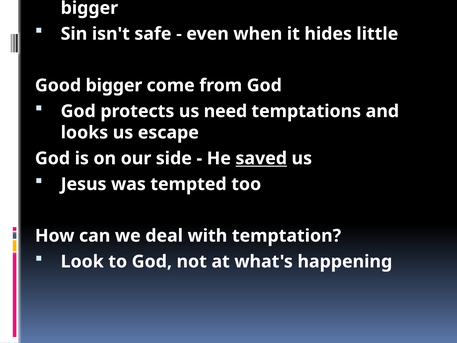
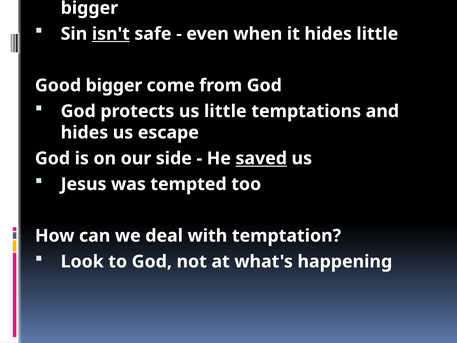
isn't underline: none -> present
us need: need -> little
looks at (84, 132): looks -> hides
